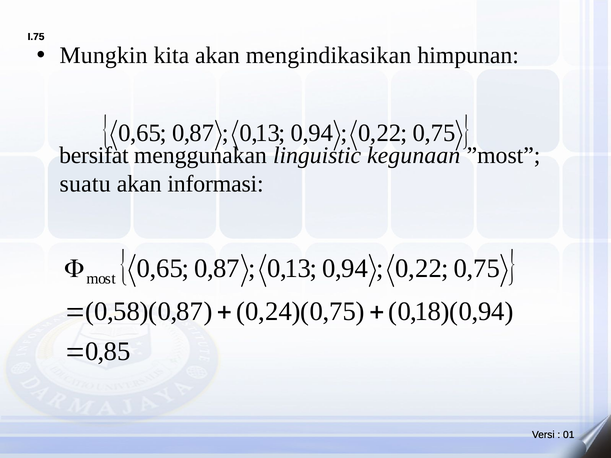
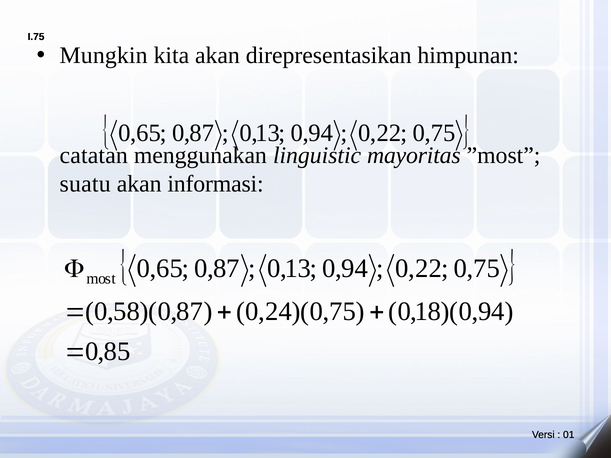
mengindikasikan: mengindikasikan -> direpresentasikan
bersifat: bersifat -> catatan
kegunaan: kegunaan -> mayoritas
